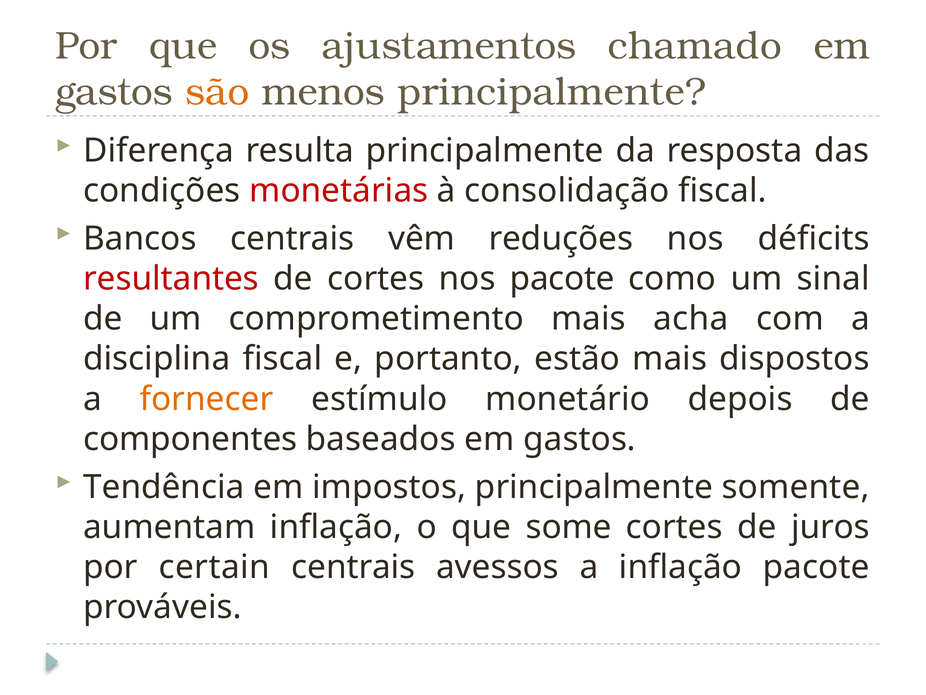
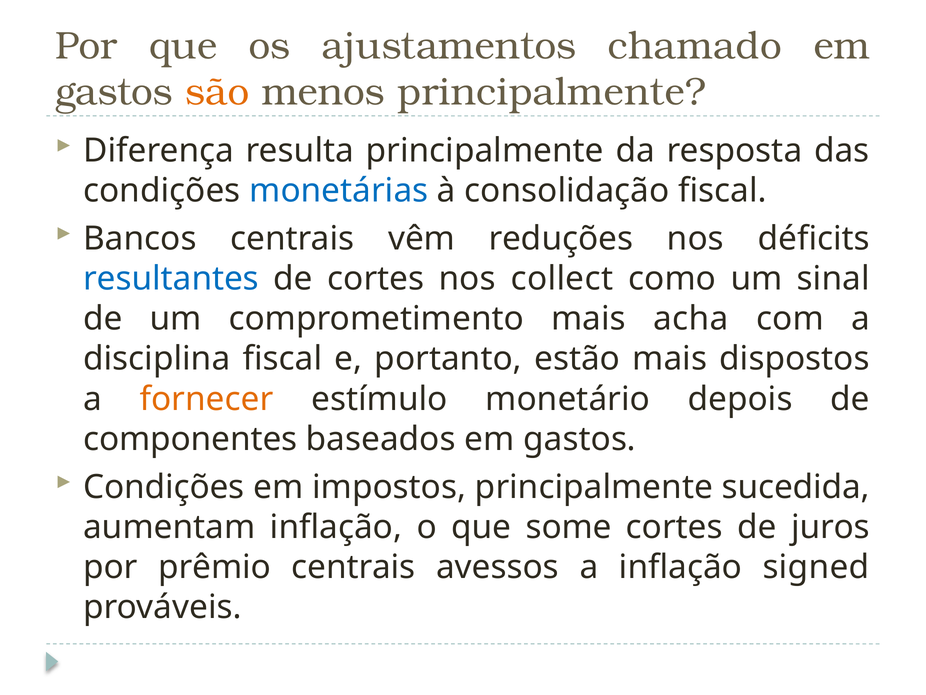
monetárias colour: red -> blue
resultantes colour: red -> blue
nos pacote: pacote -> collect
Tendência at (164, 487): Tendência -> Condições
somente: somente -> sucedida
certain: certain -> prêmio
inflação pacote: pacote -> signed
